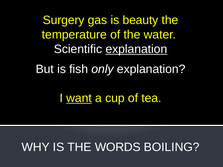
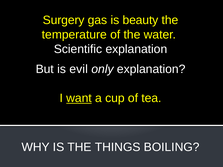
explanation at (136, 49) underline: present -> none
fish: fish -> evil
WORDS: WORDS -> THINGS
